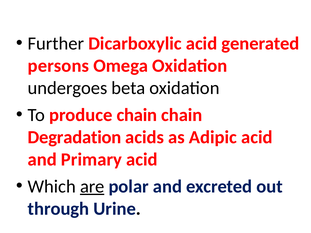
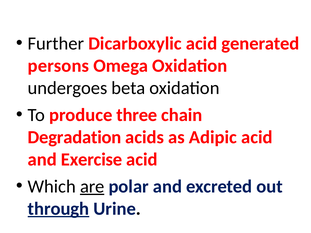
produce chain: chain -> three
Primary: Primary -> Exercise
through underline: none -> present
